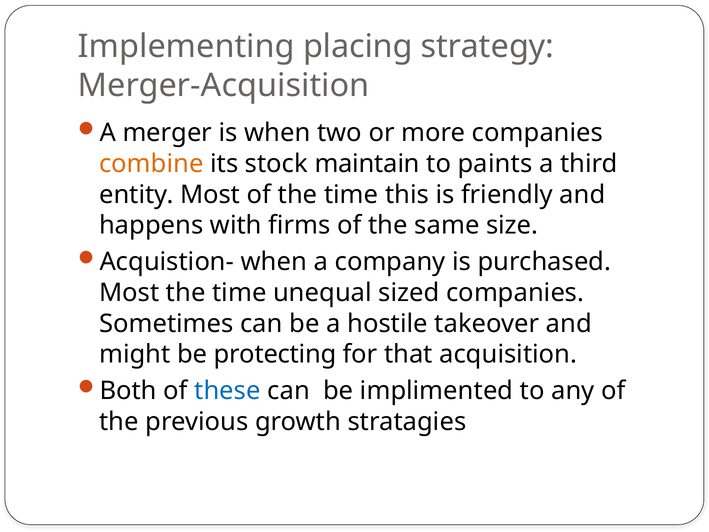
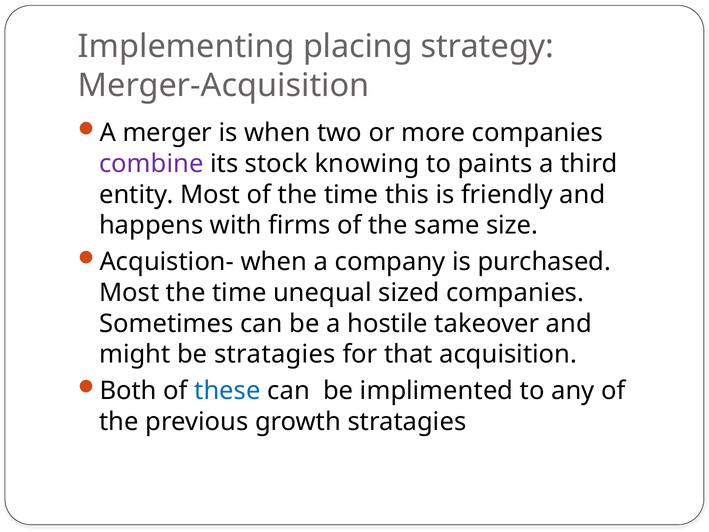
combine colour: orange -> purple
maintain: maintain -> knowing
be protecting: protecting -> stratagies
